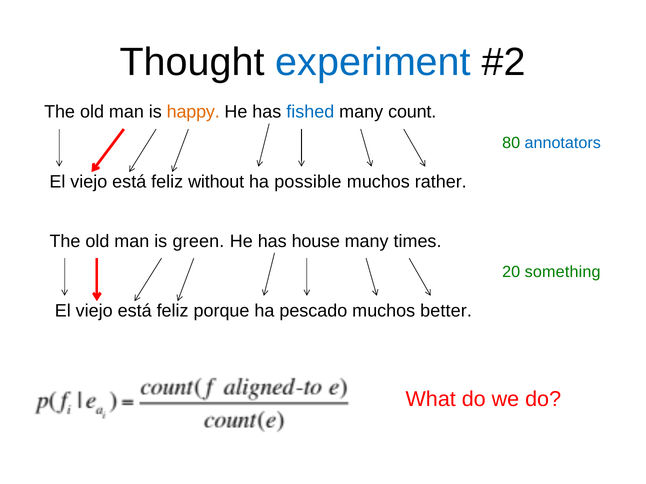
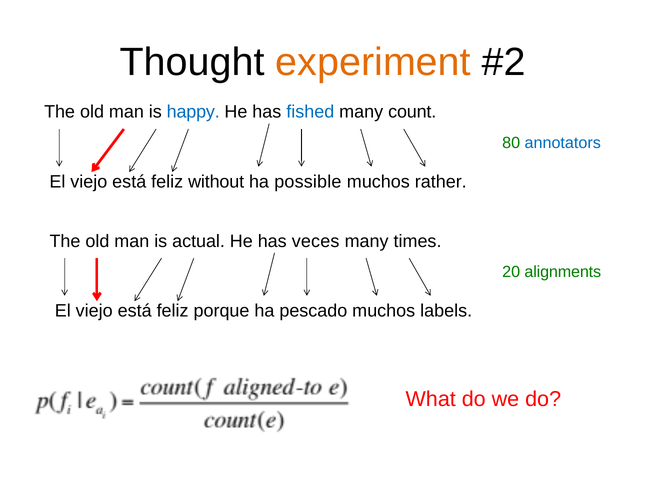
experiment colour: blue -> orange
happy colour: orange -> blue
green: green -> actual
house: house -> veces
something: something -> alignments
better: better -> labels
